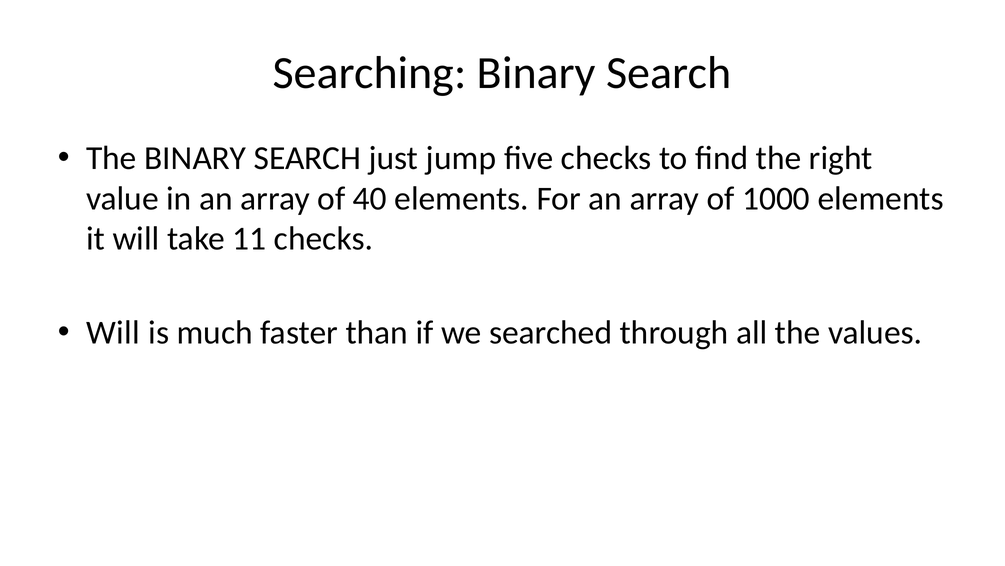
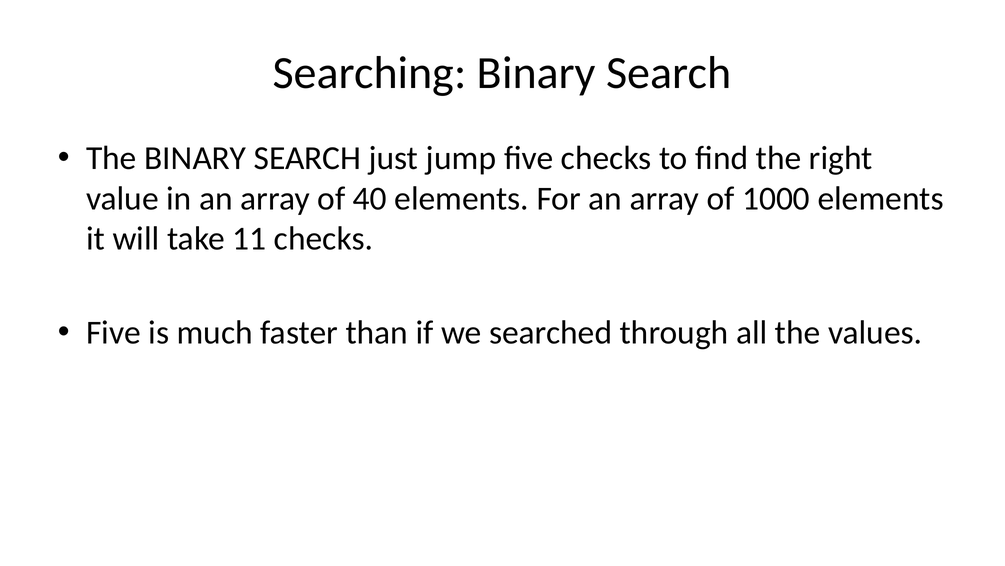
Will at (113, 333): Will -> Five
